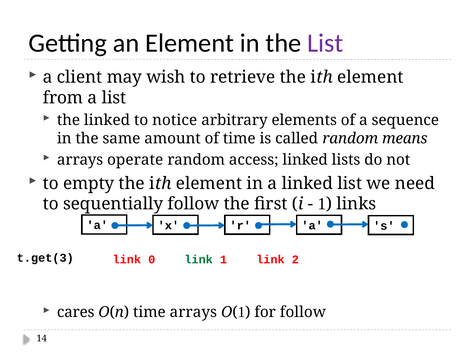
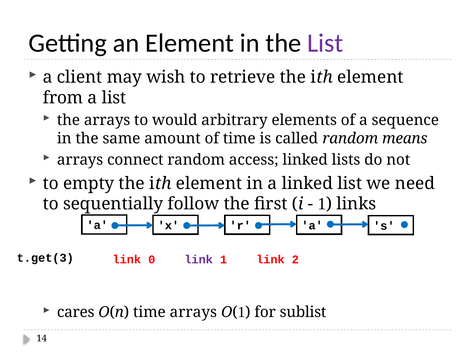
the linked: linked -> arrays
notice: notice -> would
operate: operate -> connect
link at (199, 260) colour: green -> purple
for follow: follow -> sublist
